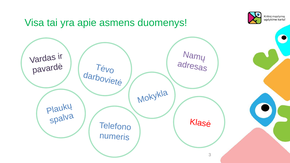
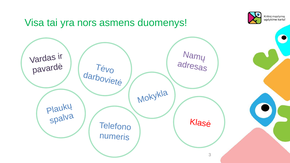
apie: apie -> nors
